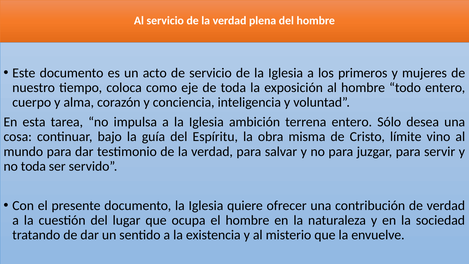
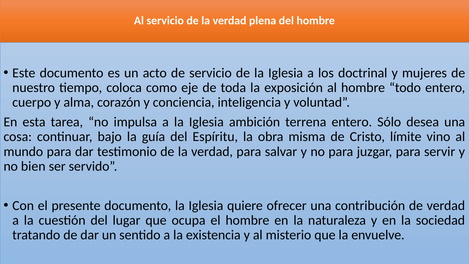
primeros: primeros -> doctrinal
no toda: toda -> bien
